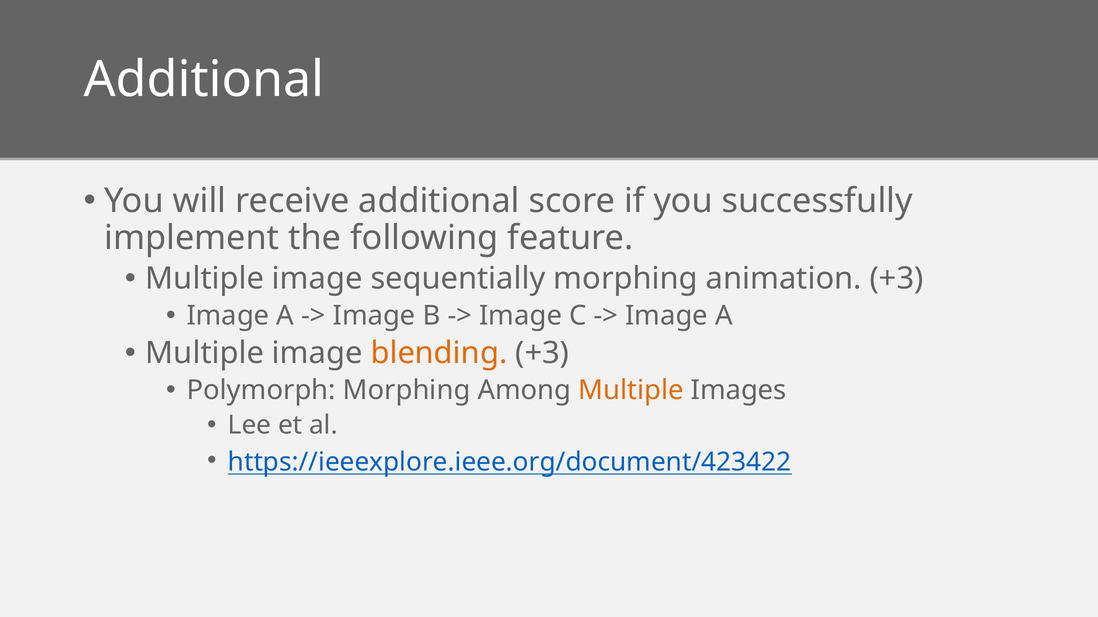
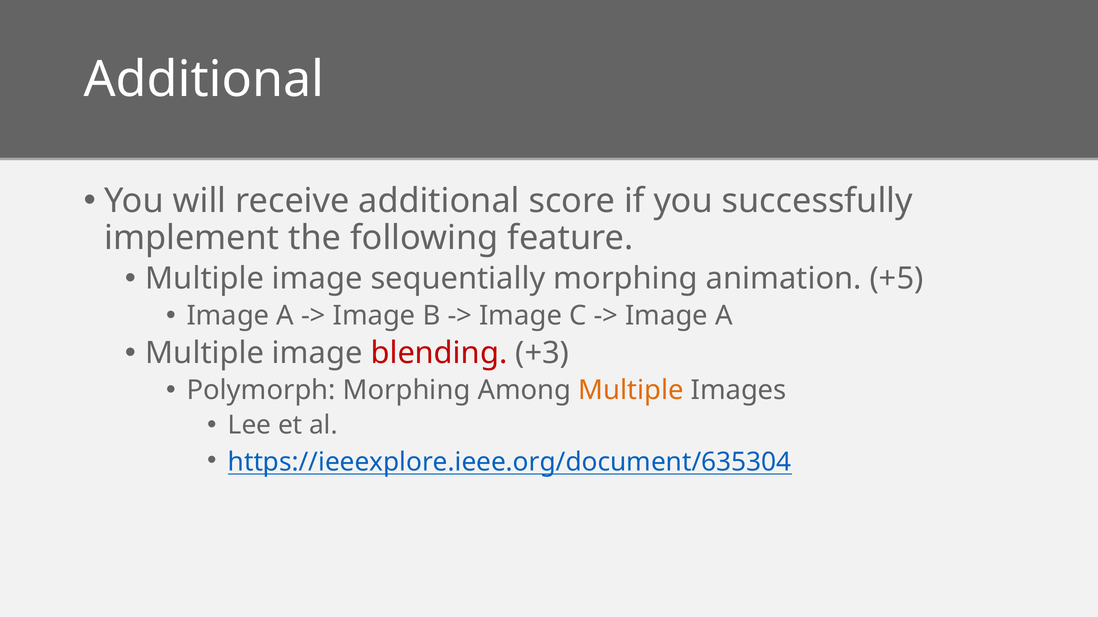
animation +3: +3 -> +5
blending colour: orange -> red
https://ieeexplore.ieee.org/document/423422: https://ieeexplore.ieee.org/document/423422 -> https://ieeexplore.ieee.org/document/635304
